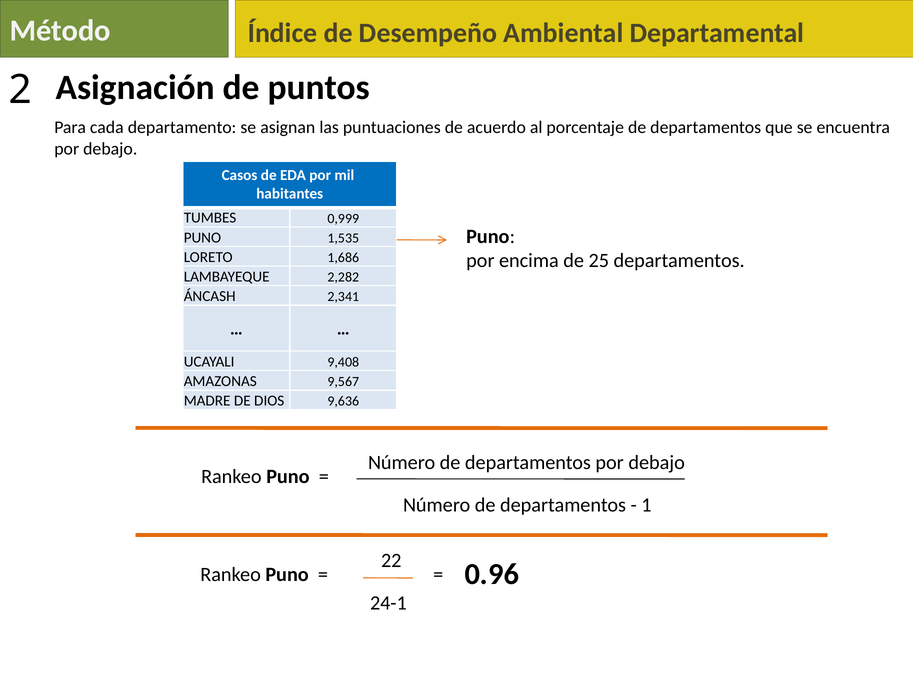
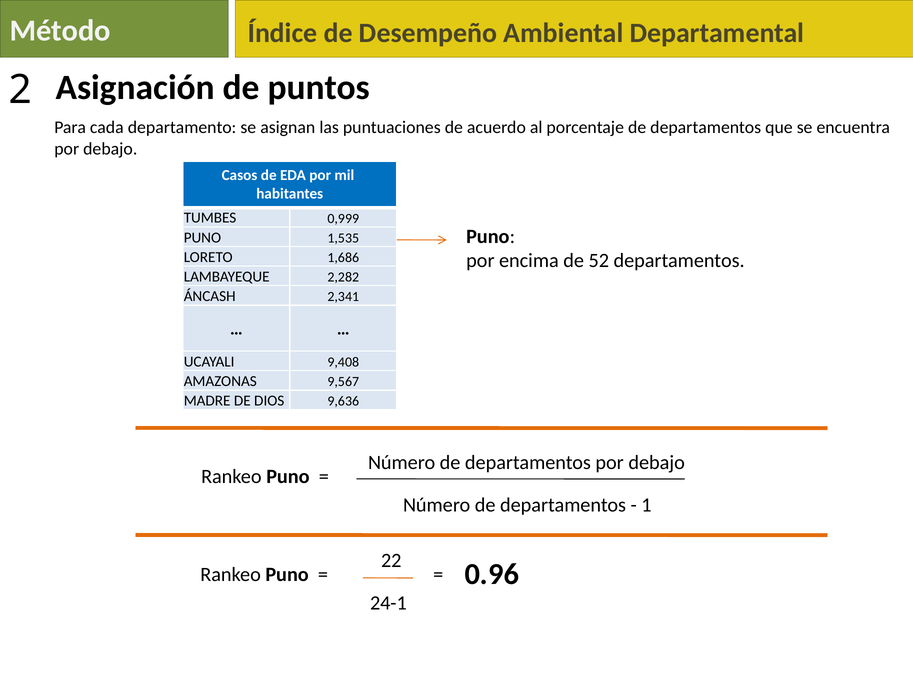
25: 25 -> 52
